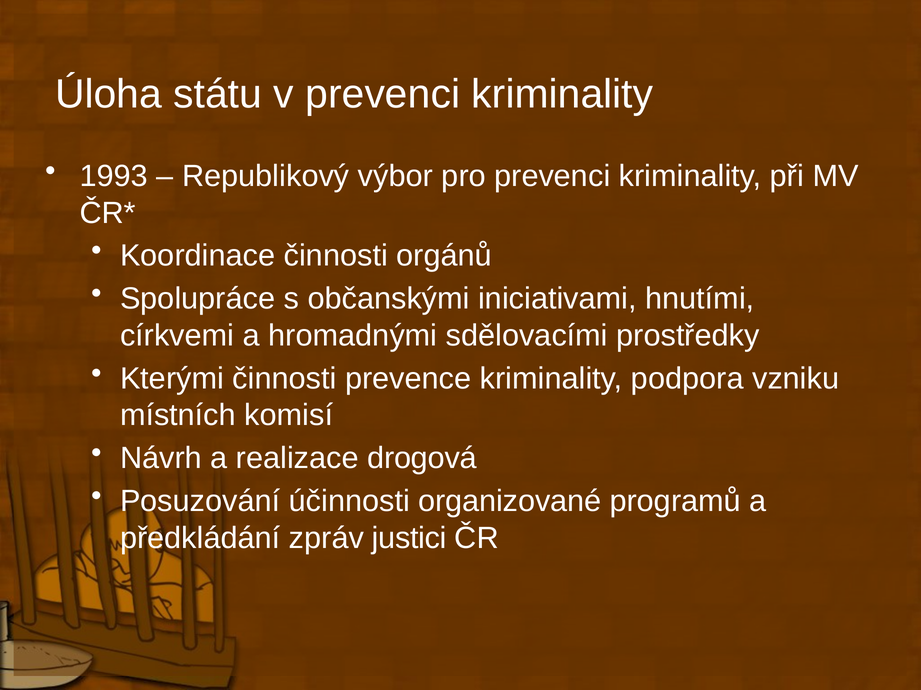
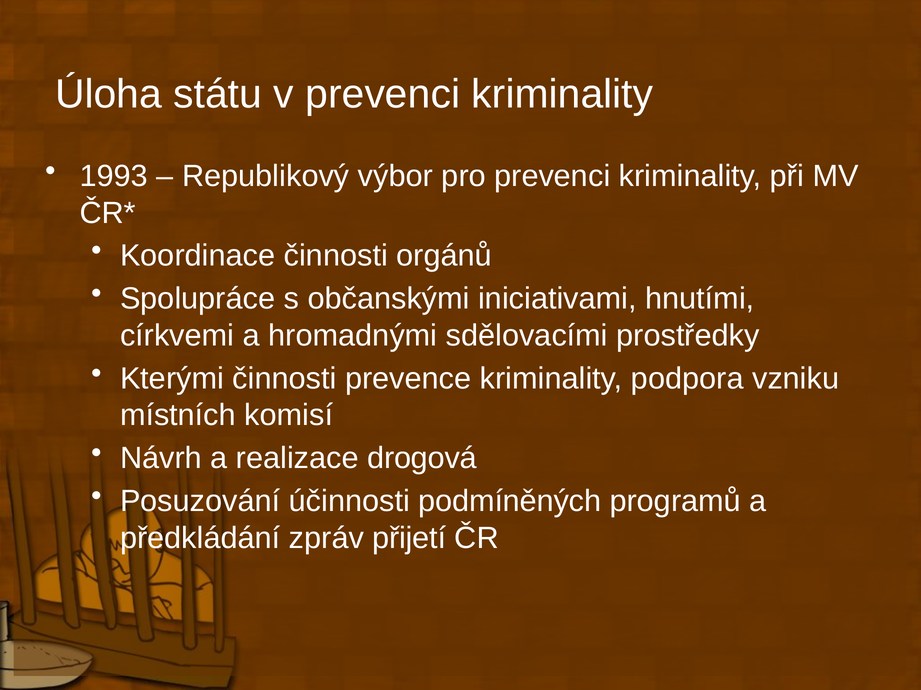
organizované: organizované -> podmíněných
justici: justici -> přijetí
